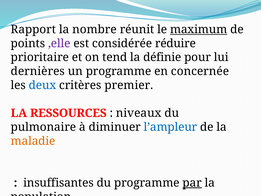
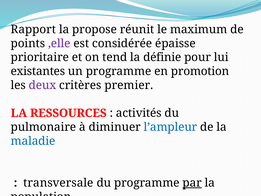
nombre: nombre -> propose
maximum underline: present -> none
réduire: réduire -> épaisse
dernières: dernières -> existantes
concernée: concernée -> promotion
deux colour: blue -> purple
niveaux: niveaux -> activités
maladie colour: orange -> blue
insuffisantes: insuffisantes -> transversale
